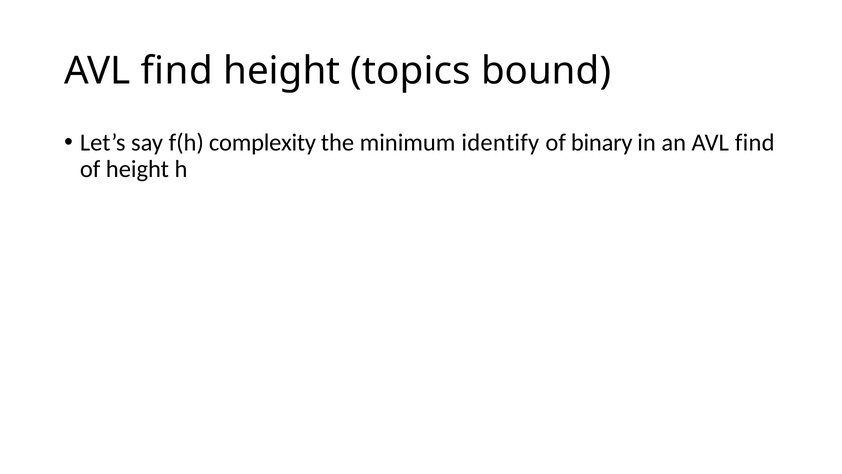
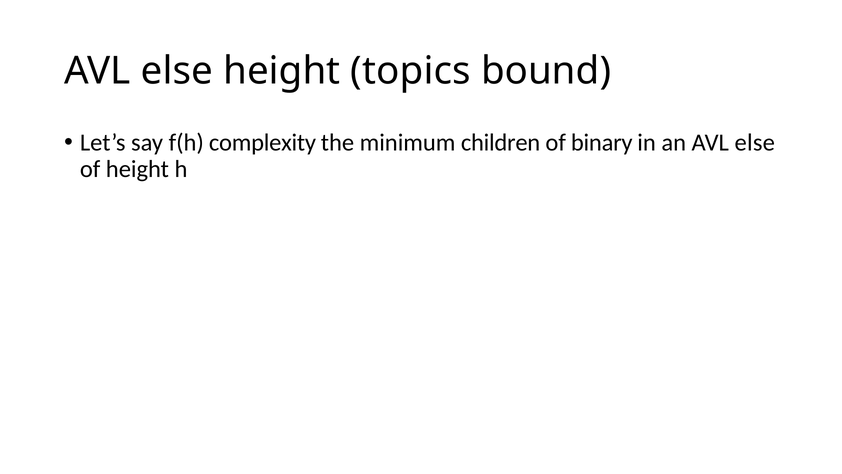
find at (177, 71): find -> else
identify: identify -> children
an AVL find: find -> else
